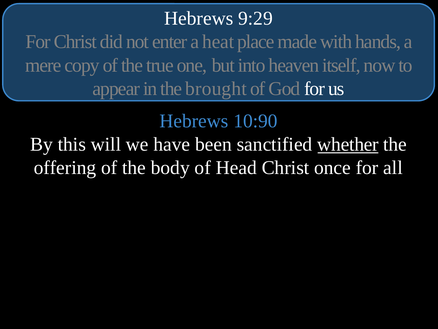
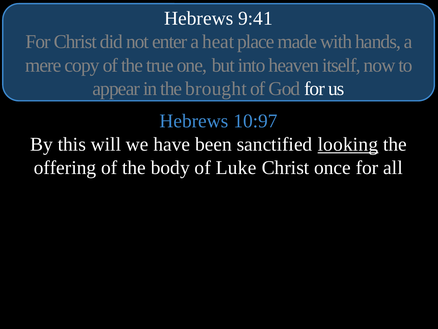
9:29: 9:29 -> 9:41
10:90: 10:90 -> 10:97
whether: whether -> looking
Head: Head -> Luke
